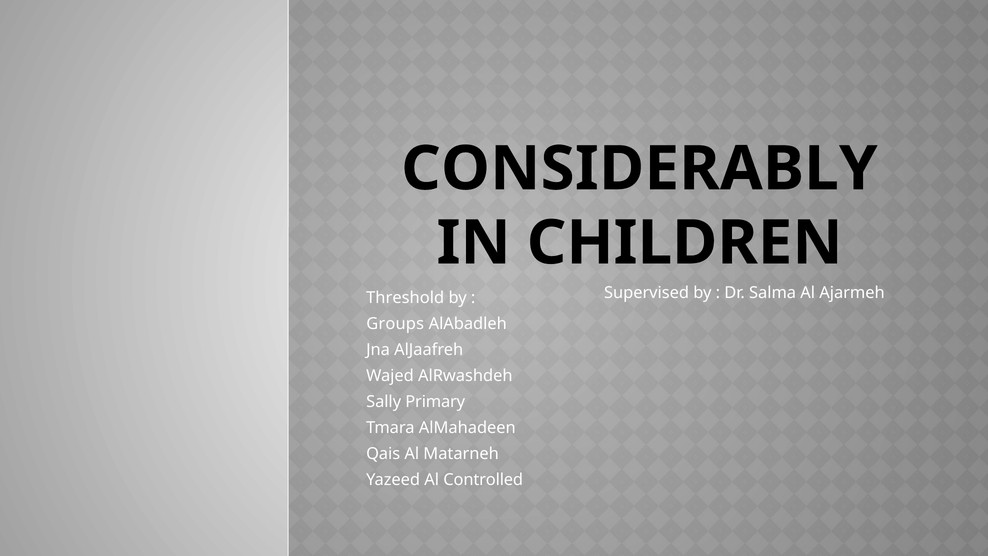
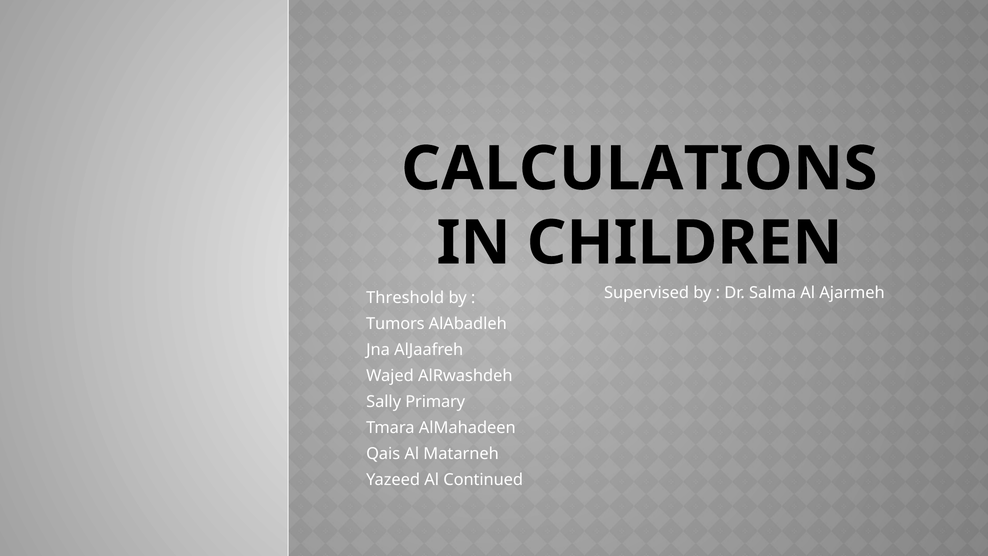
CONSIDERABLY: CONSIDERABLY -> CALCULATIONS
Groups: Groups -> Tumors
Controlled: Controlled -> Continued
